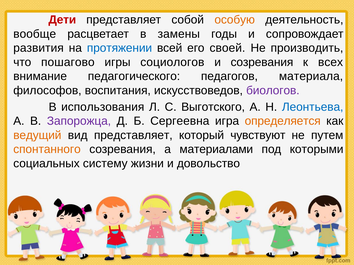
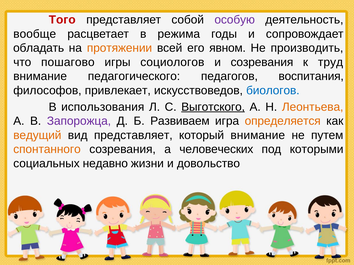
Дети: Дети -> Того
особую colour: orange -> purple
замены: замены -> режима
развития: развития -> обладать
протяжении colour: blue -> orange
своей: своей -> явном
всех: всех -> труд
материала: материала -> воспитания
воспитания: воспитания -> привлекает
биологов colour: purple -> blue
Выготского underline: none -> present
Леонтьева colour: blue -> orange
Сергеевна: Сергеевна -> Развиваем
который чувствуют: чувствуют -> внимание
материалами: материалами -> человеческих
систему: систему -> недавно
